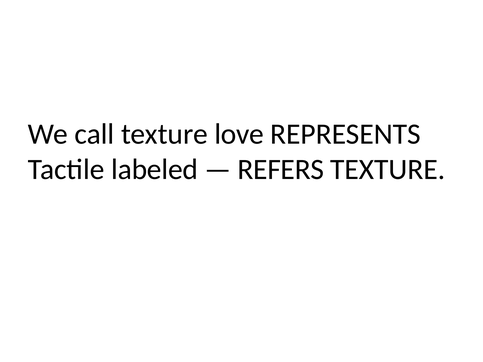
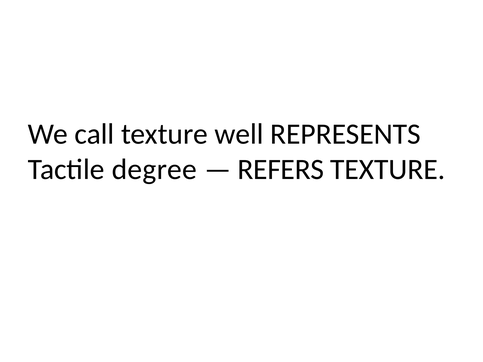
love: love -> well
labeled: labeled -> degree
